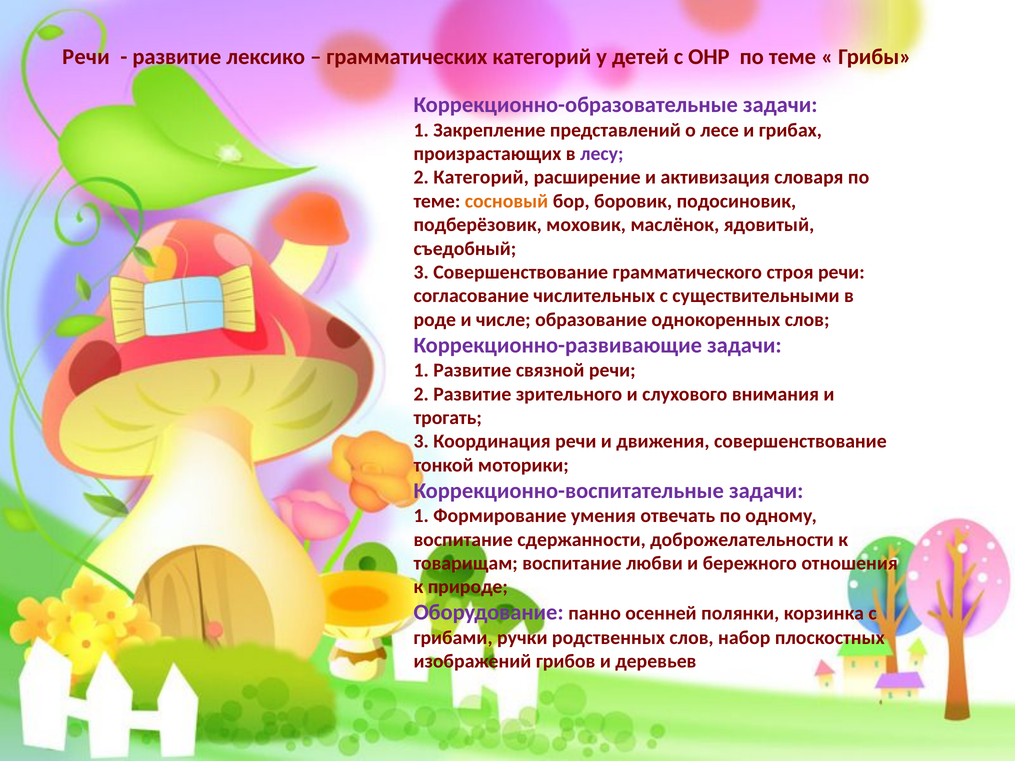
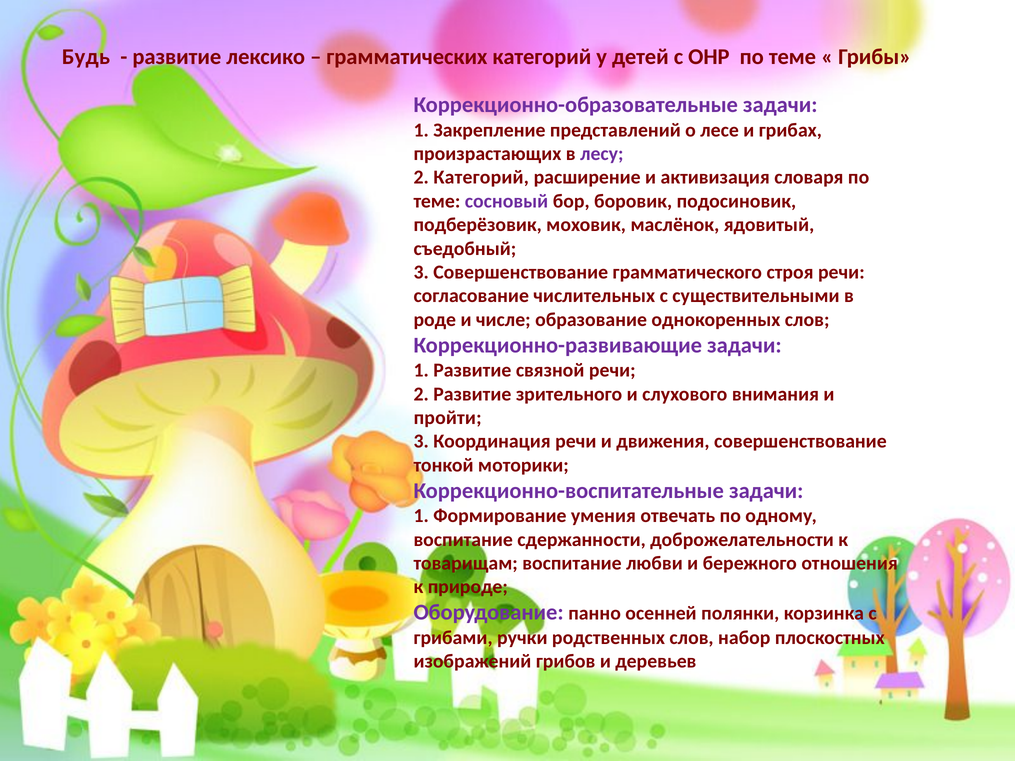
Речи at (86, 57): Речи -> Будь
сосновый colour: orange -> purple
трогать: трогать -> пройти
